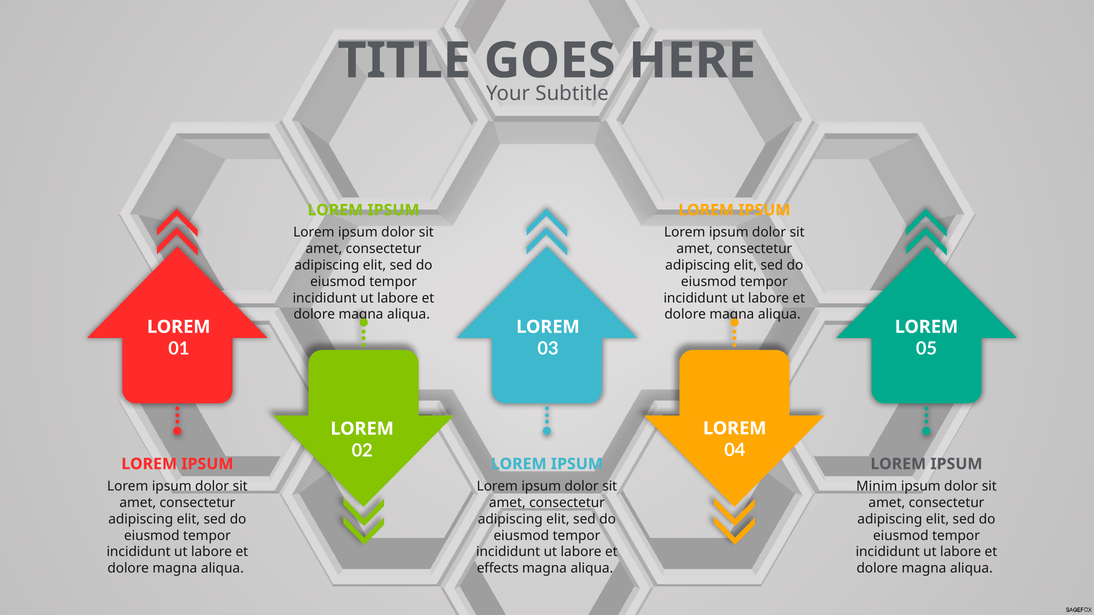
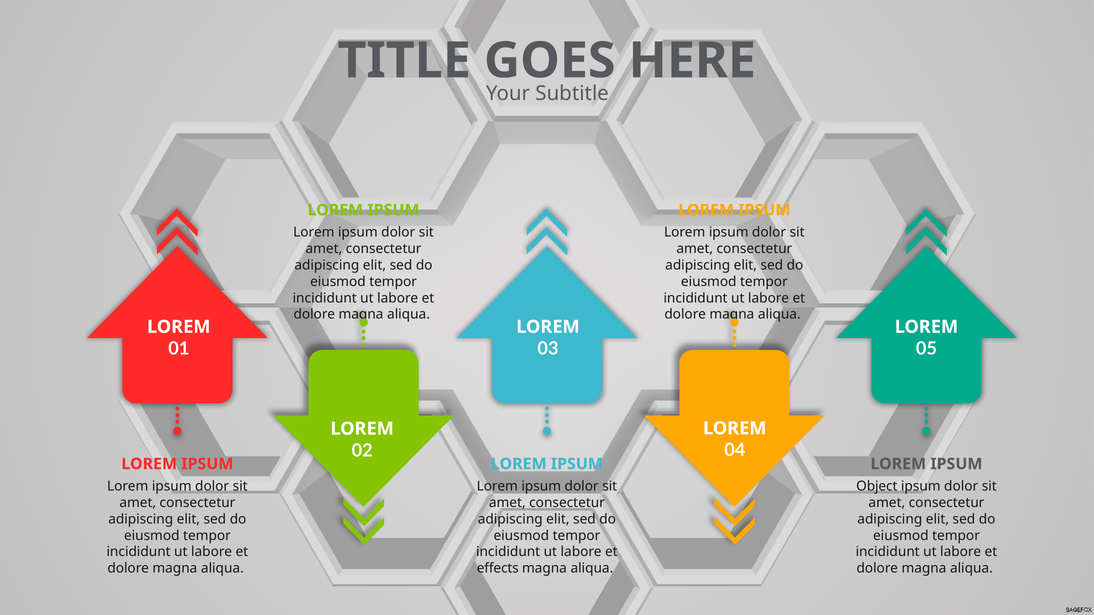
Minim: Minim -> Object
